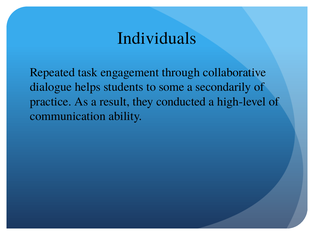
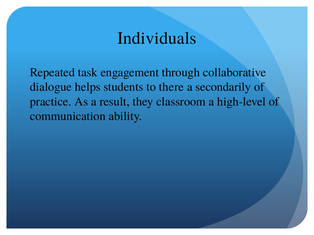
some: some -> there
conducted: conducted -> classroom
